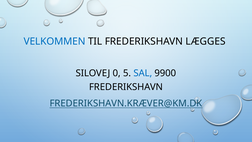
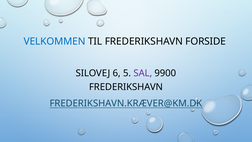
LÆGGES: LÆGGES -> FORSIDE
0: 0 -> 6
SAL colour: blue -> purple
